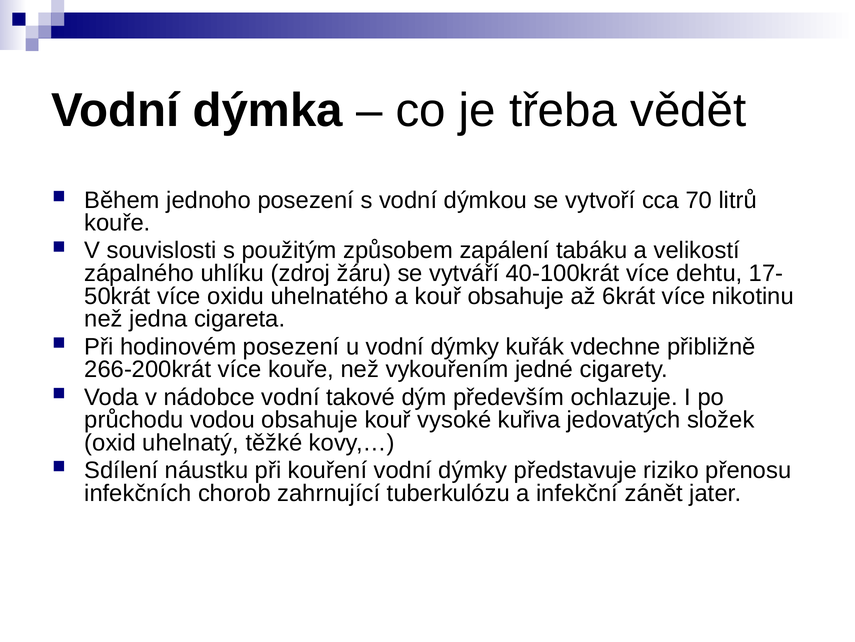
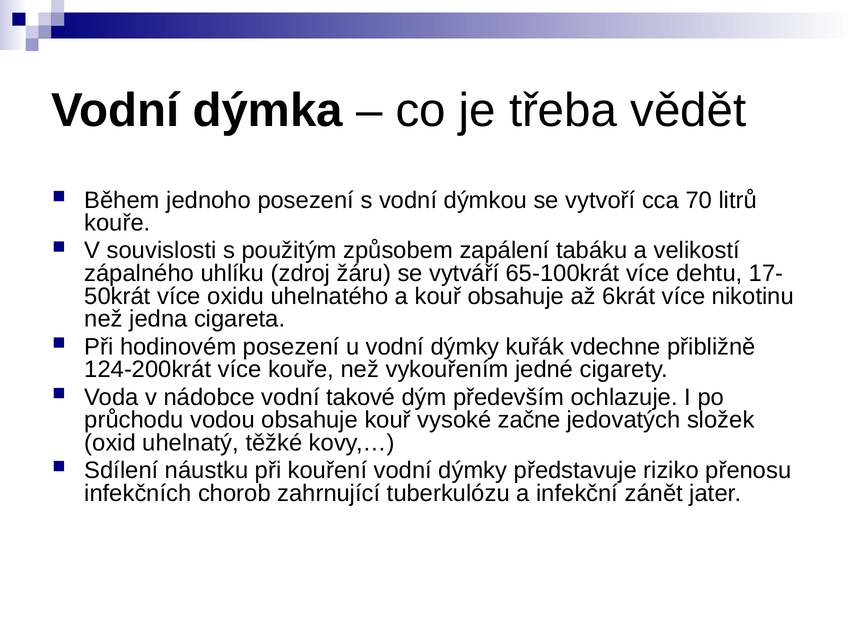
40-100krát: 40-100krát -> 65-100krát
266-200krát: 266-200krát -> 124-200krát
kuřiva: kuřiva -> začne
